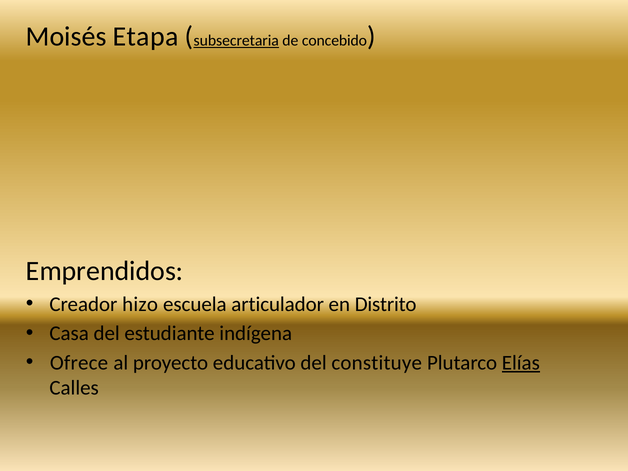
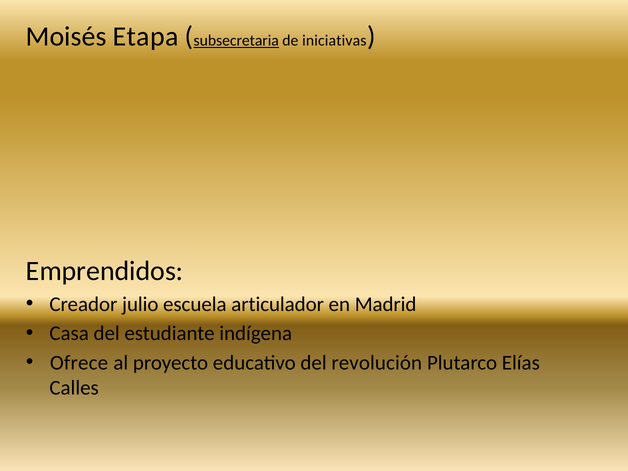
concebido: concebido -> iniciativas
hizo: hizo -> julio
Distrito: Distrito -> Madrid
constituye: constituye -> revolución
Elías underline: present -> none
